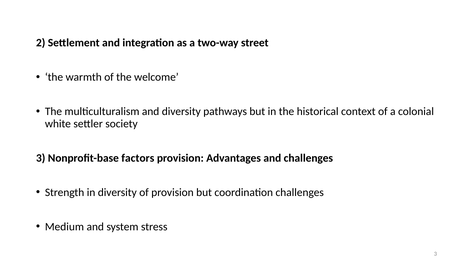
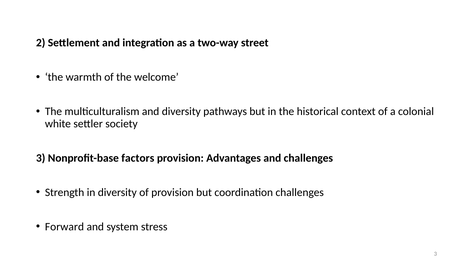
Medium: Medium -> Forward
